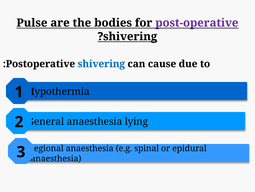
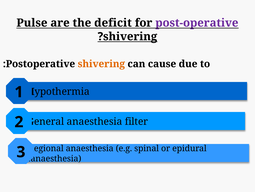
bodies: bodies -> deficit
shivering at (101, 64) colour: blue -> orange
lying: lying -> filter
